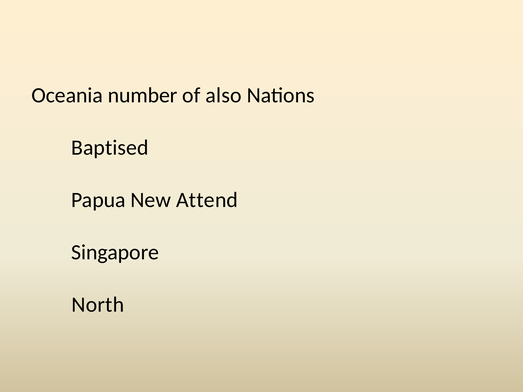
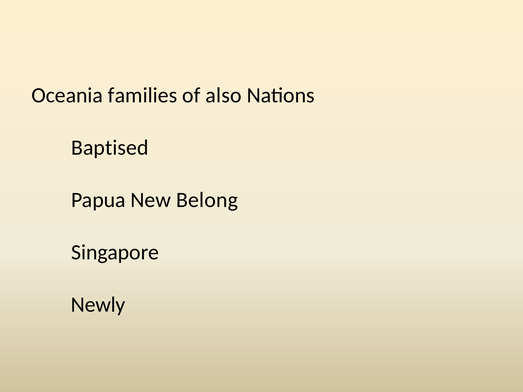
number: number -> families
Attend: Attend -> Belong
North: North -> Newly
